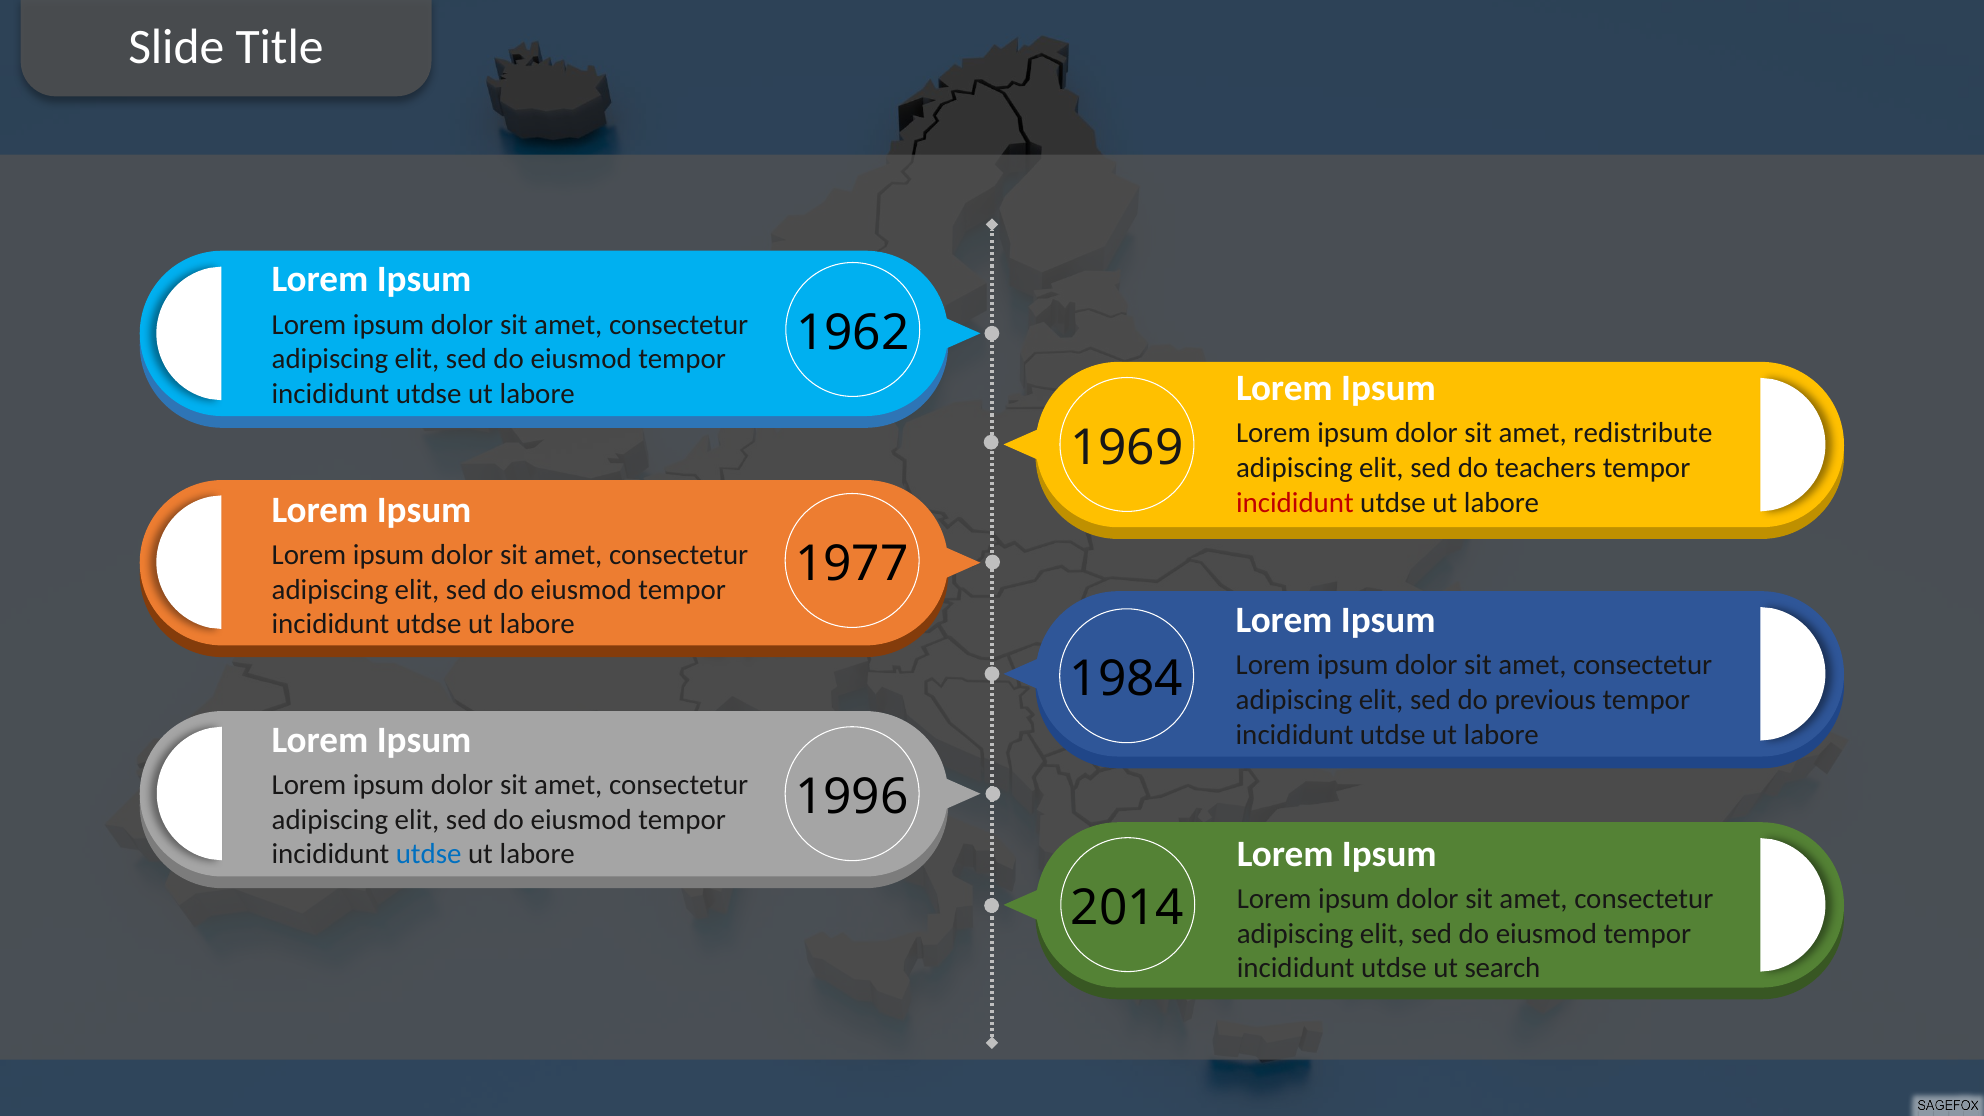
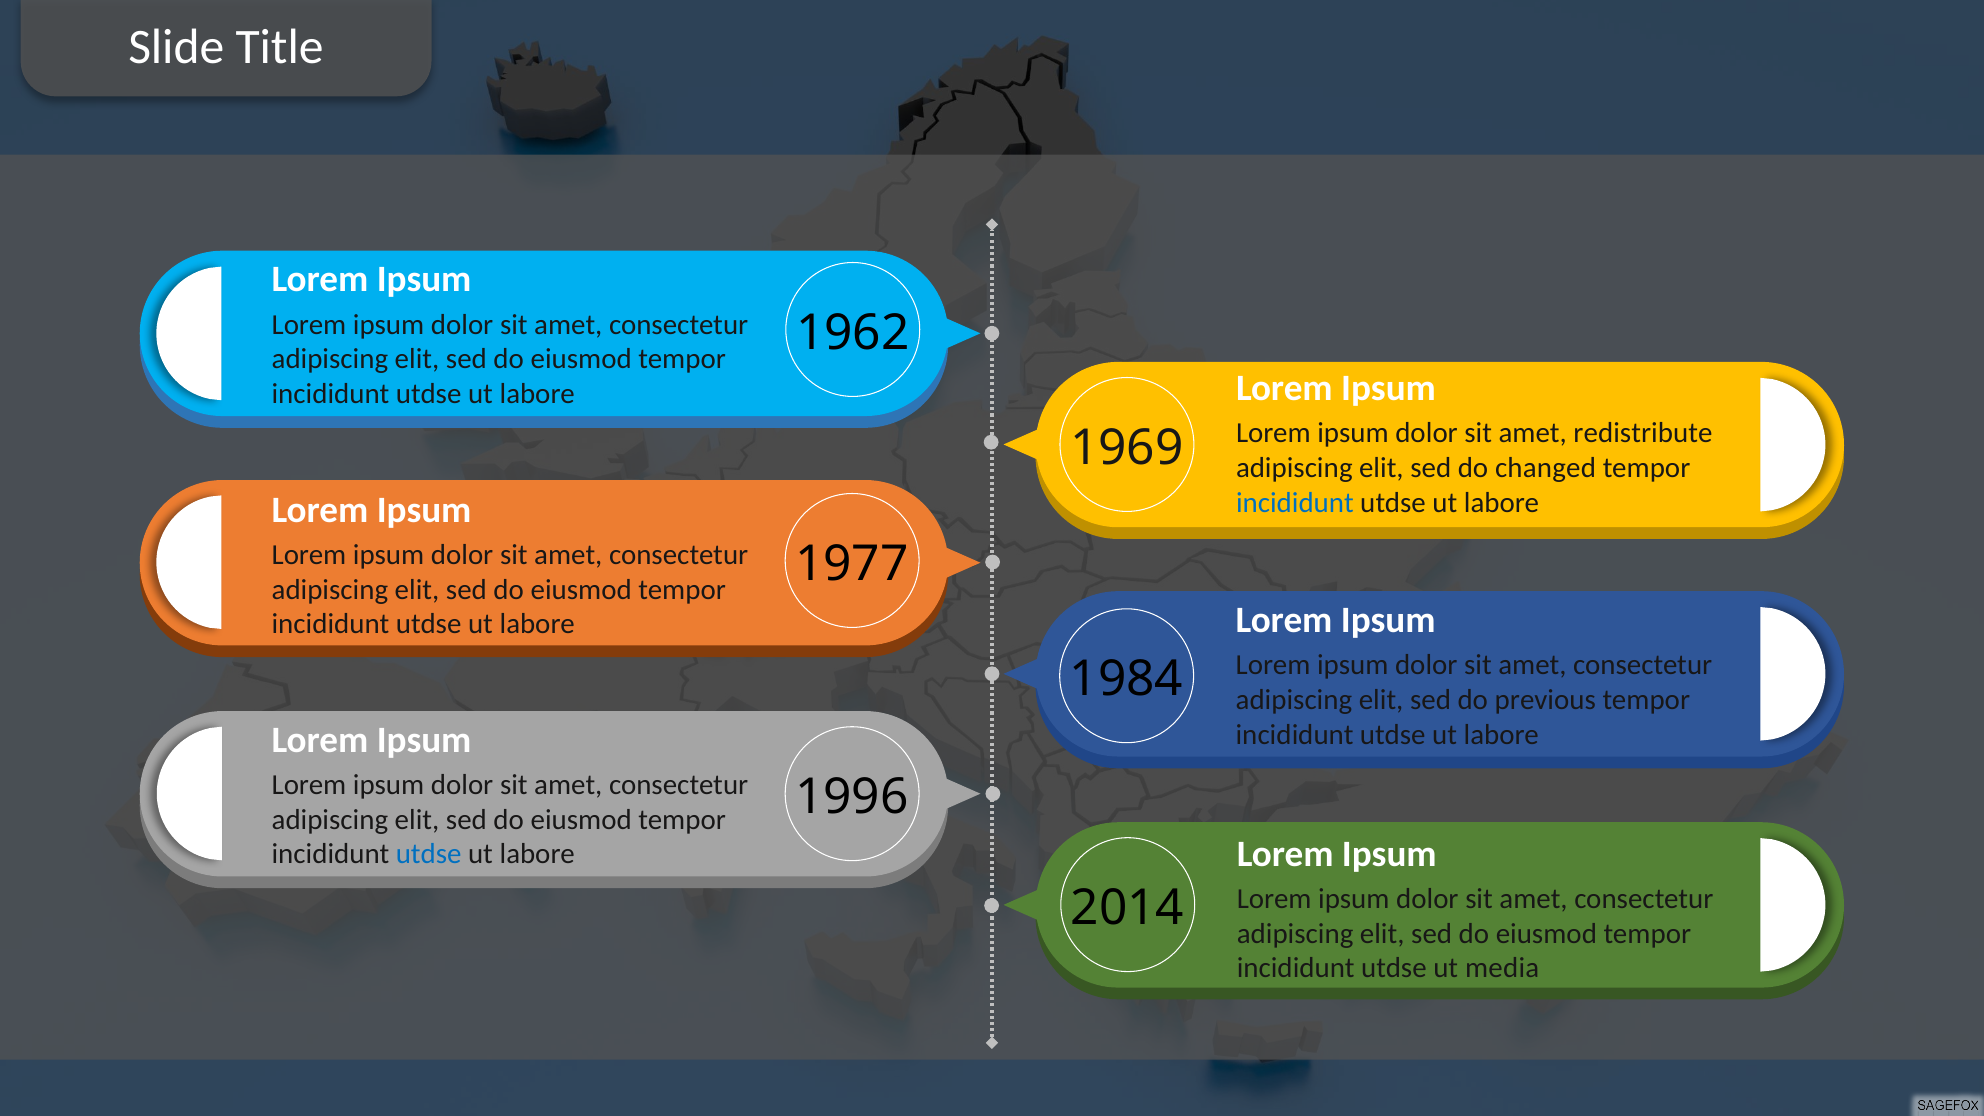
teachers: teachers -> changed
incididunt at (1295, 503) colour: red -> blue
search: search -> media
